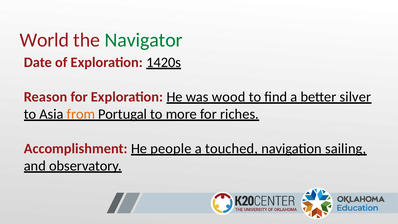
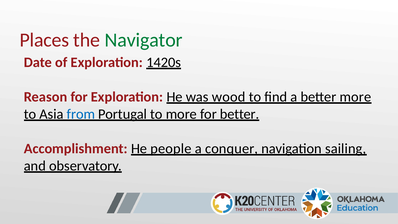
World: World -> Places
better silver: silver -> more
from colour: orange -> blue
for riches: riches -> better
touched: touched -> conquer
